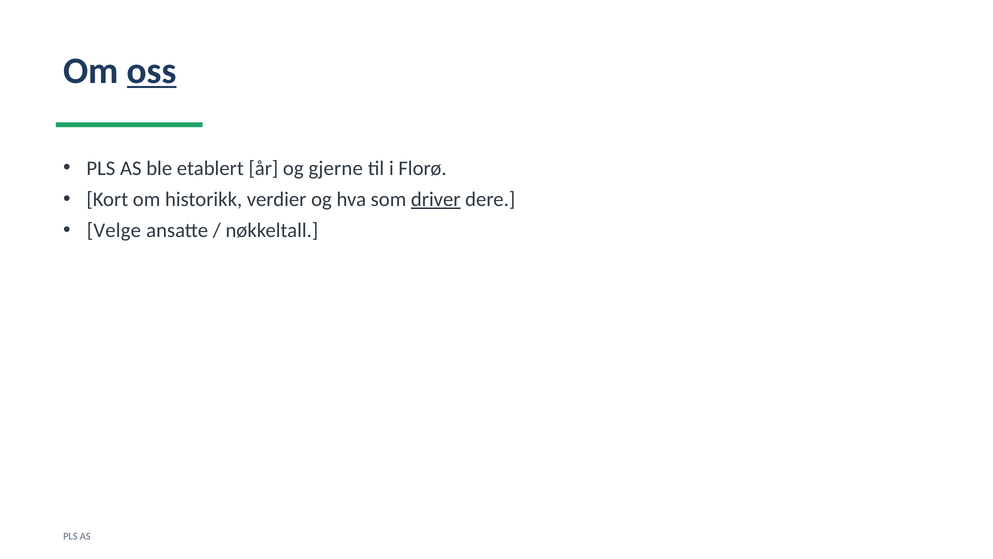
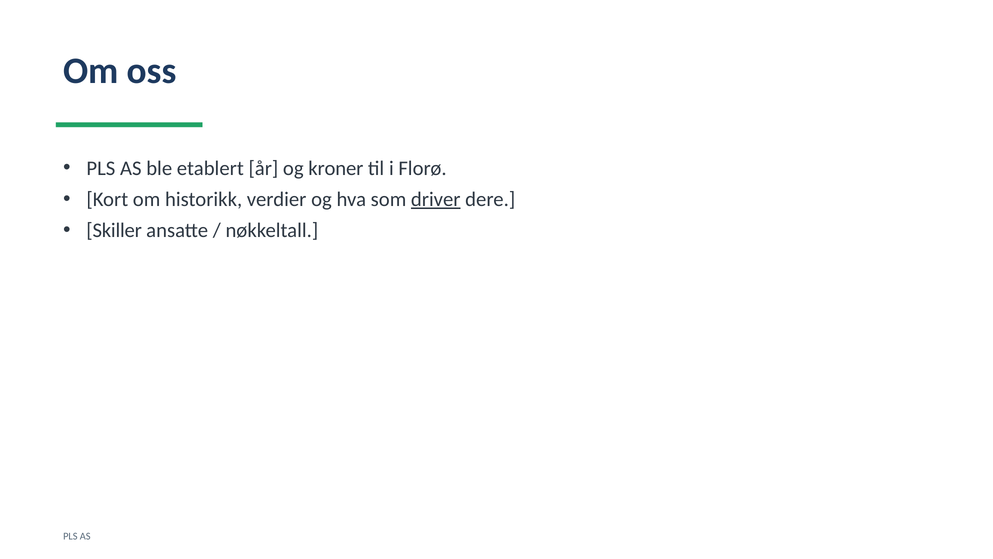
oss underline: present -> none
gjerne: gjerne -> kroner
Velge: Velge -> Skiller
